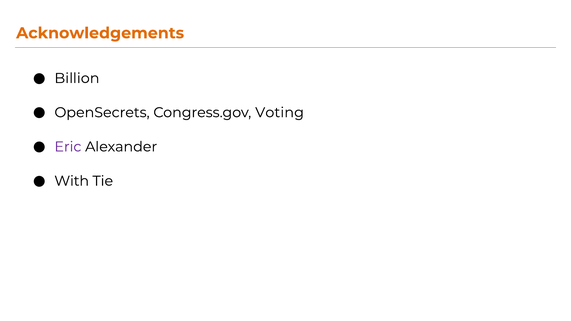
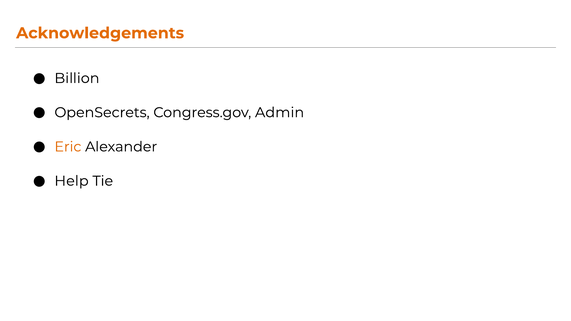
Voting: Voting -> Admin
Eric colour: purple -> orange
With: With -> Help
